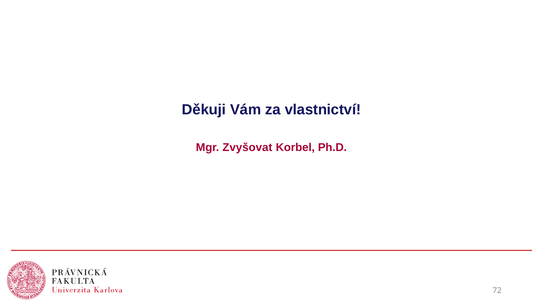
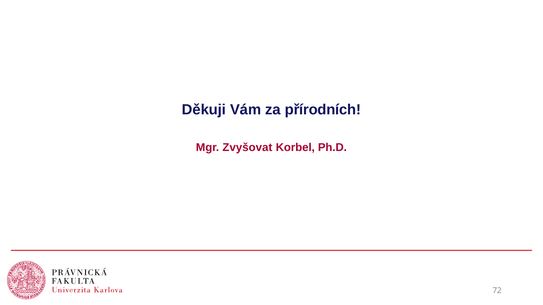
vlastnictví: vlastnictví -> přírodních
